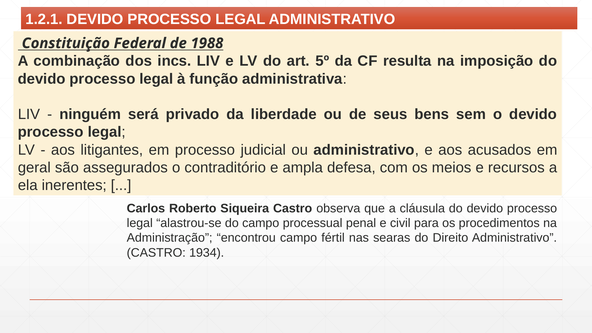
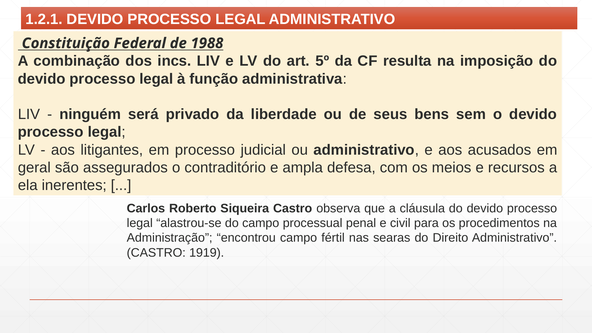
1934: 1934 -> 1919
